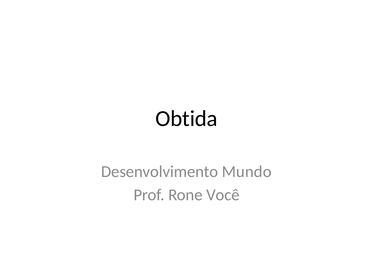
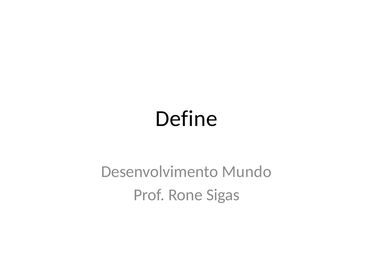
Obtida: Obtida -> Define
Você: Você -> Sigas
